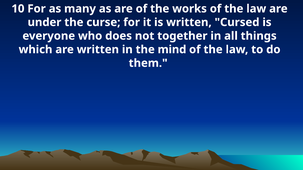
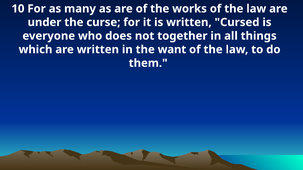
mind: mind -> want
